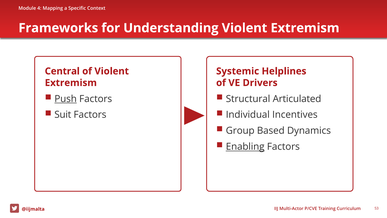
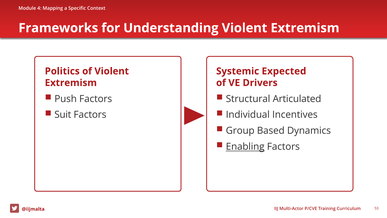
Central: Central -> Politics
Helplines: Helplines -> Expected
Push underline: present -> none
